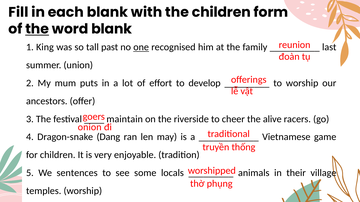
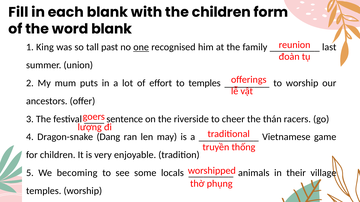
the at (37, 29) underline: present -> none
to develop: develop -> temples
maintain: maintain -> sentence
alive: alive -> thán
onion: onion -> lượng
sentences: sentences -> becoming
